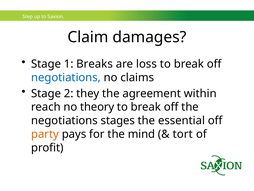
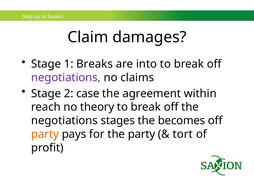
loss: loss -> into
negotiations at (66, 77) colour: blue -> purple
they: they -> case
essential: essential -> becomes
the mind: mind -> party
